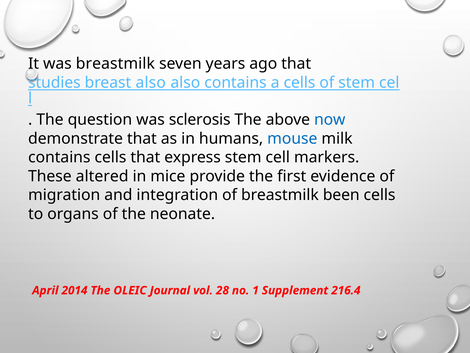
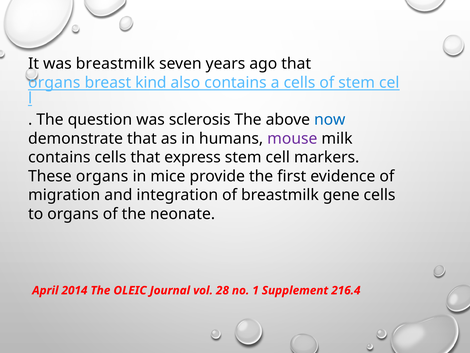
studies at (54, 83): studies -> organs
breast also: also -> kind
mouse colour: blue -> purple
These altered: altered -> organs
been: been -> gene
